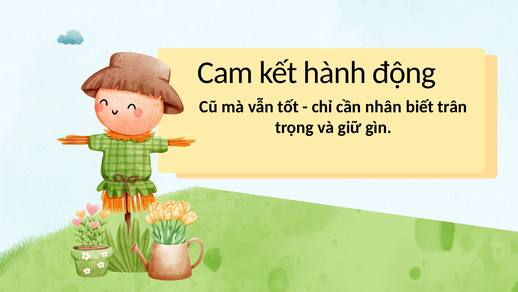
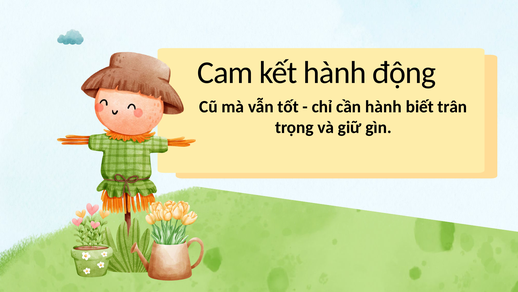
cần nhân: nhân -> hành
